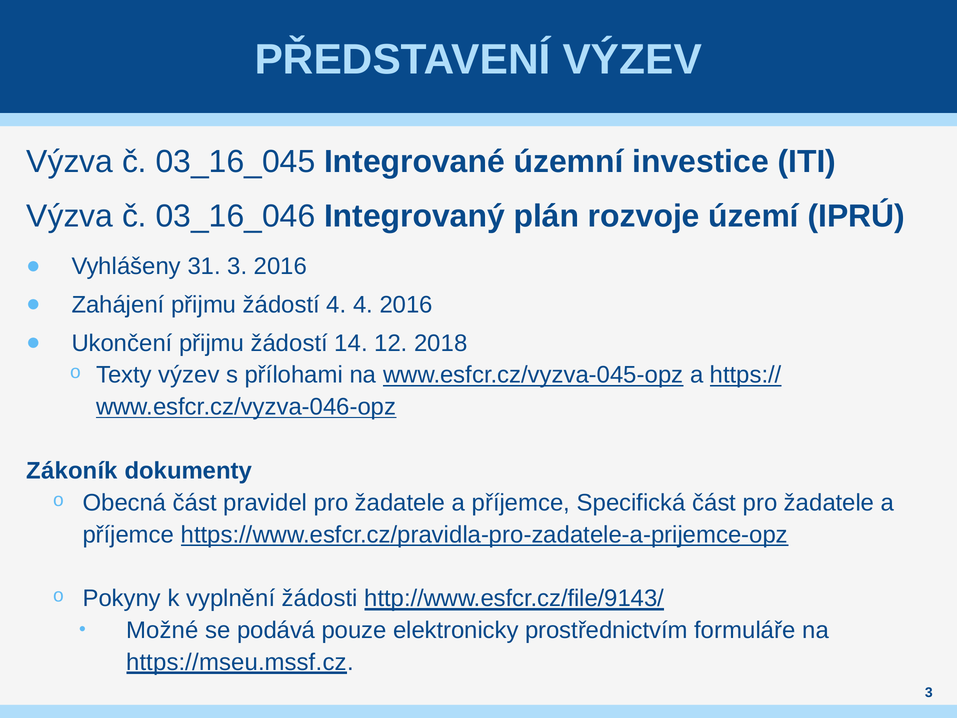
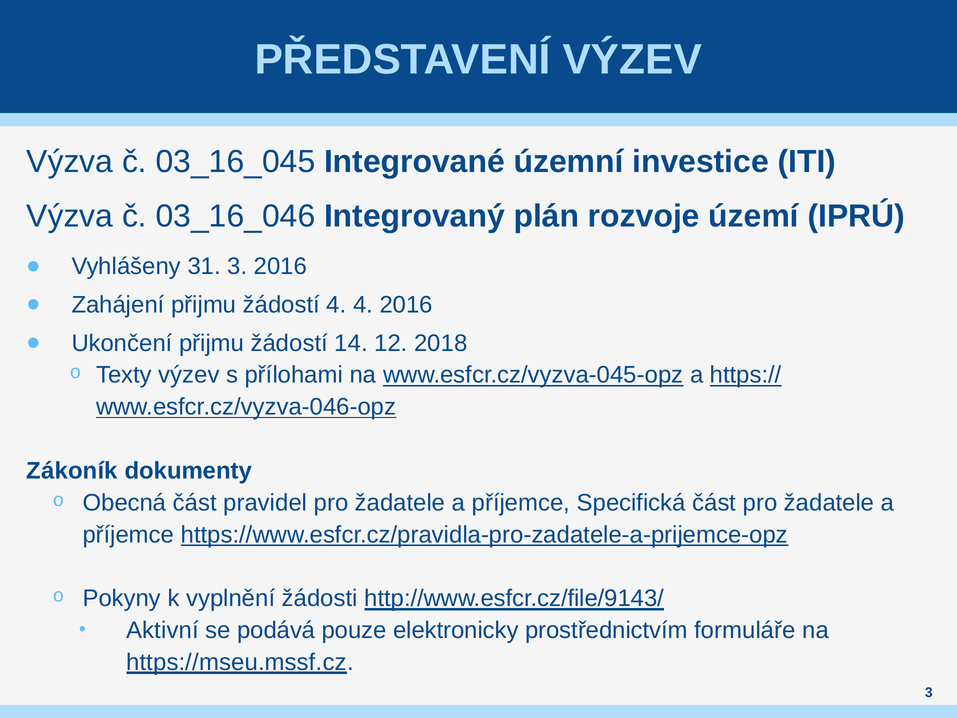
Možné: Možné -> Aktivní
